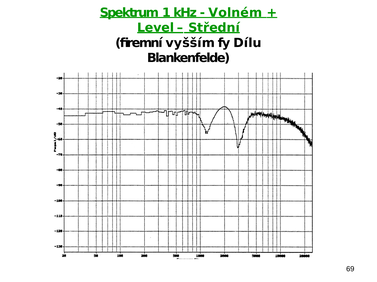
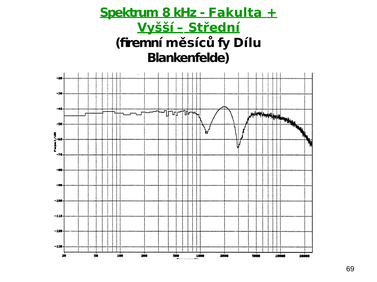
1: 1 -> 8
Volném: Volném -> Fakulta
Level: Level -> Vyšší
vyšším: vyšším -> měsíců
